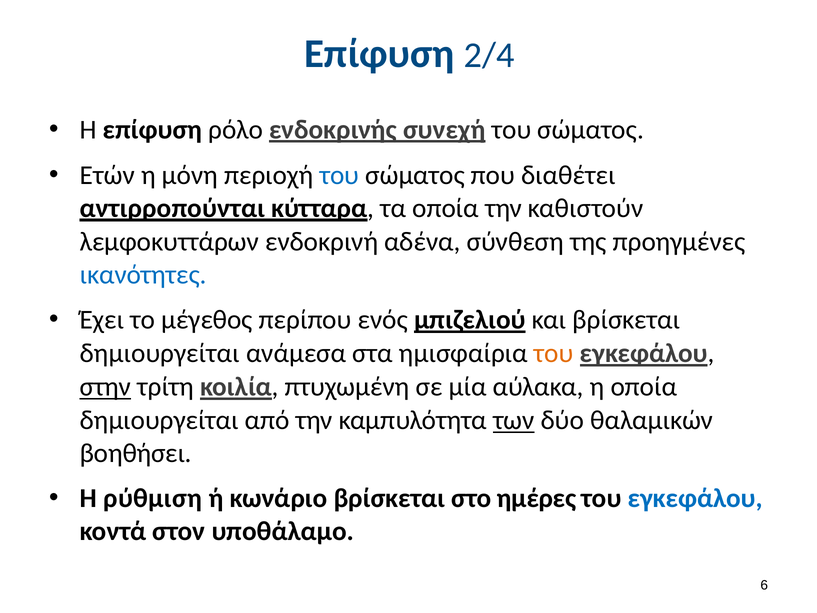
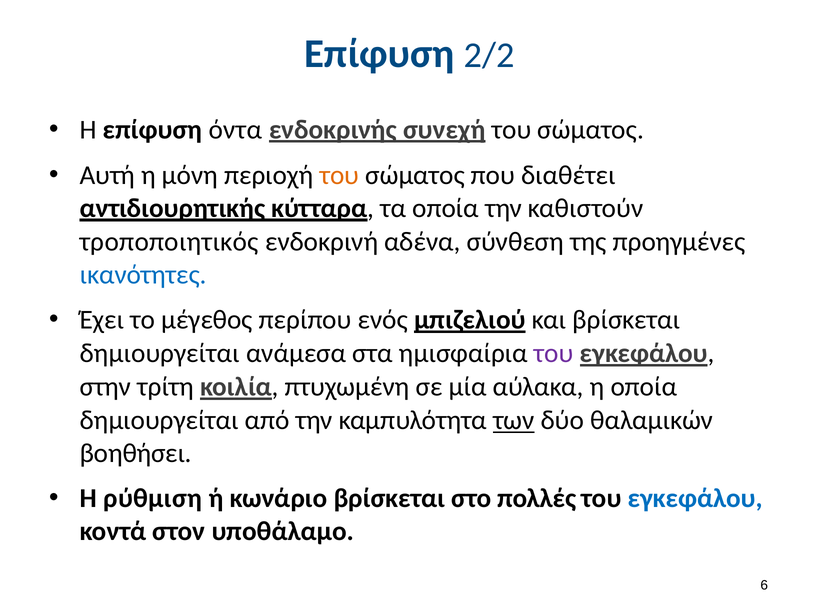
2/4: 2/4 -> 2/2
ρόλο: ρόλο -> όντα
Ετών: Ετών -> Αυτή
του at (339, 175) colour: blue -> orange
αντιρροπούνται: αντιρροπούνται -> αντιδιουρητικής
λεμφοκυττάρων: λεμφοκυττάρων -> τροποποιητικός
του at (554, 353) colour: orange -> purple
στην underline: present -> none
ημέρες: ημέρες -> πολλές
